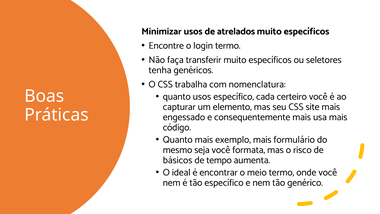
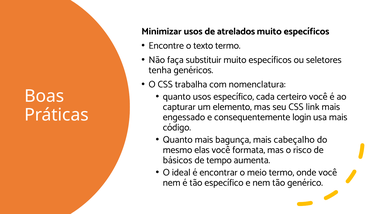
login: login -> texto
transferir: transferir -> substituir
site: site -> link
consequentemente mais: mais -> login
exemplo: exemplo -> bagunça
formulário: formulário -> cabeçalho
seja: seja -> elas
